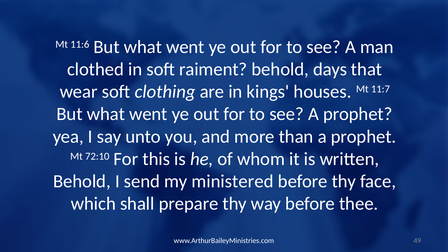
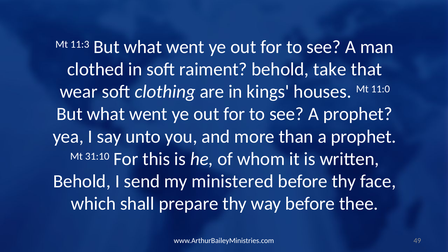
11:6: 11:6 -> 11:3
days: days -> take
11:7: 11:7 -> 11:0
72:10: 72:10 -> 31:10
